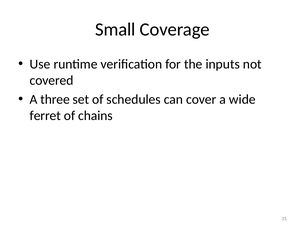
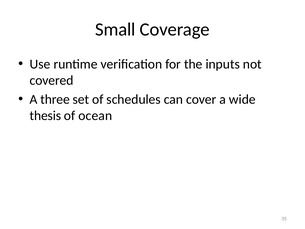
ferret: ferret -> thesis
chains: chains -> ocean
